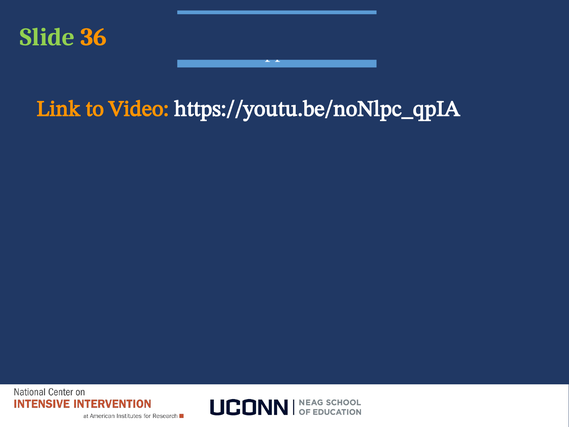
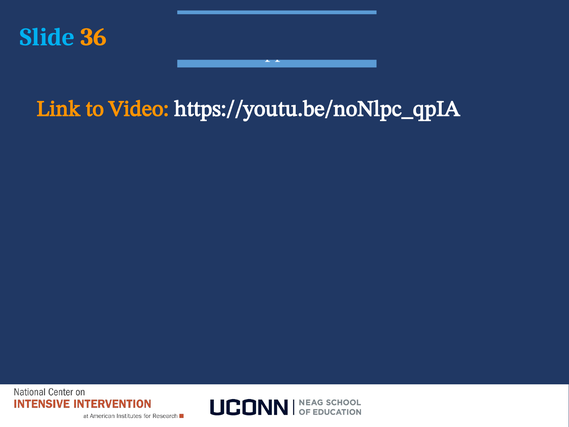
Slide colour: light green -> light blue
